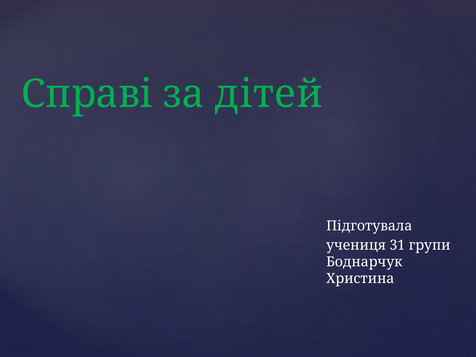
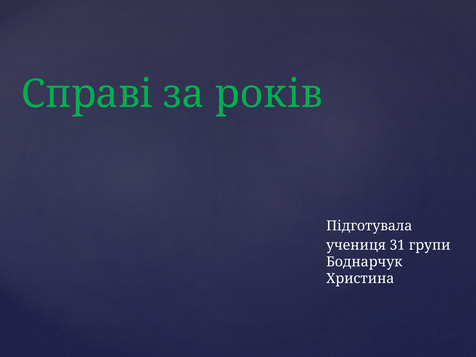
дітей: дітей -> років
